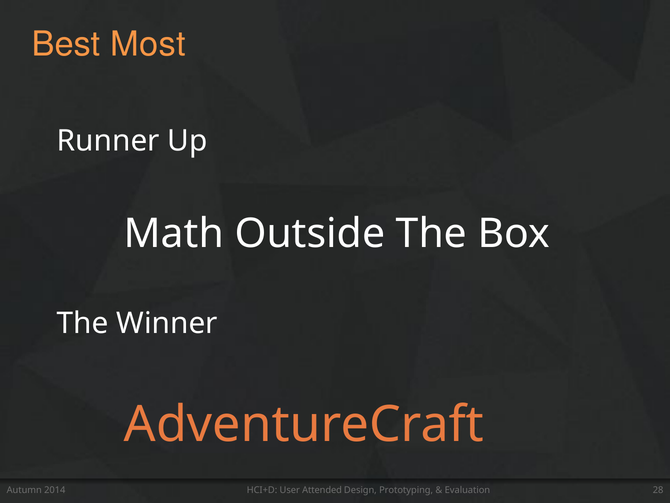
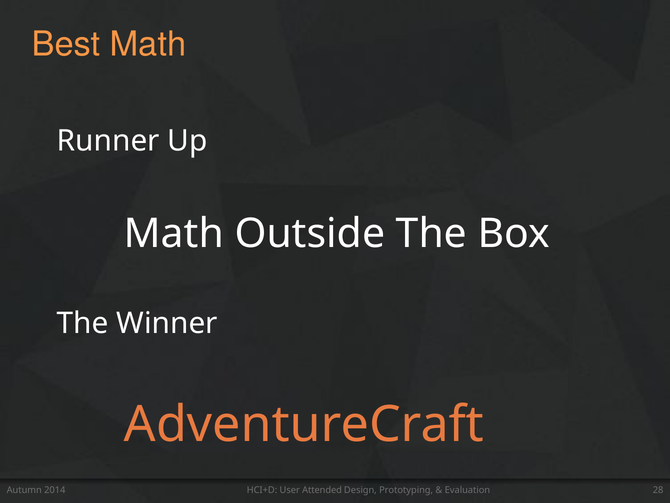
Best Most: Most -> Math
